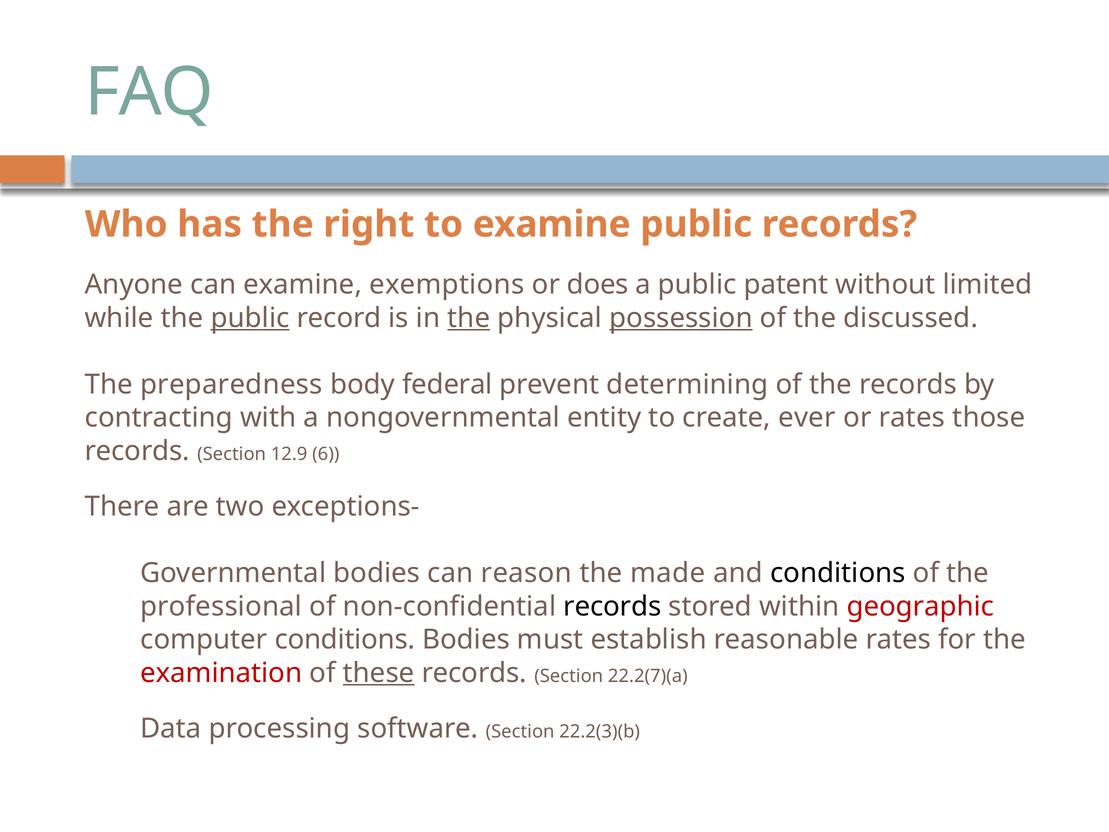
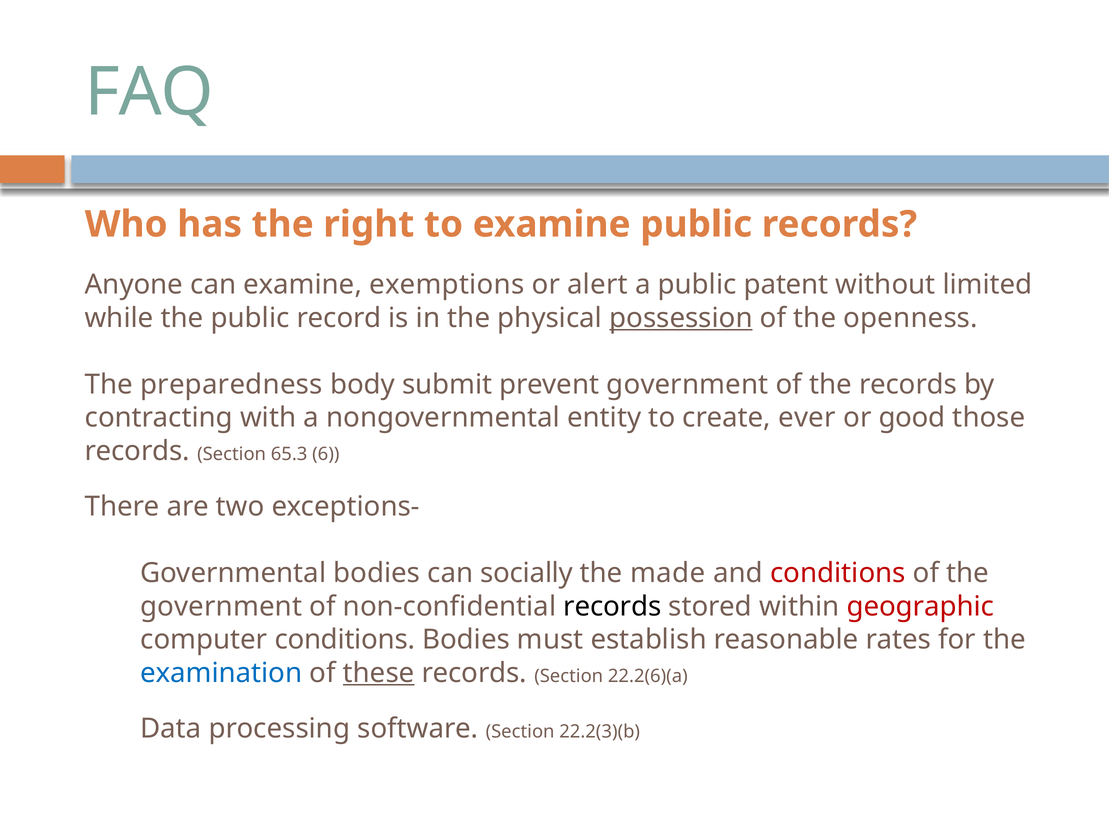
does: does -> alert
public at (250, 318) underline: present -> none
the at (469, 318) underline: present -> none
discussed: discussed -> openness
federal: federal -> submit
prevent determining: determining -> government
or rates: rates -> good
12.9: 12.9 -> 65.3
reason: reason -> socially
conditions at (838, 573) colour: black -> red
professional at (221, 606): professional -> government
examination colour: red -> blue
22.2(7)(a: 22.2(7)(a -> 22.2(6)(a
